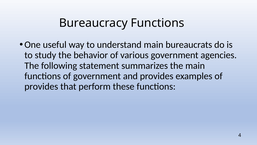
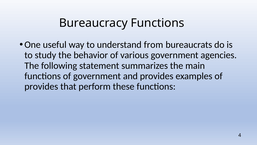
understand main: main -> from
